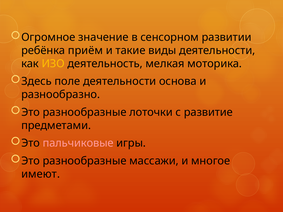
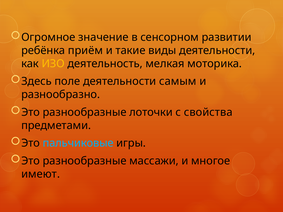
основа: основа -> самым
развитие: развитие -> свойства
пальчиковые colour: pink -> light blue
